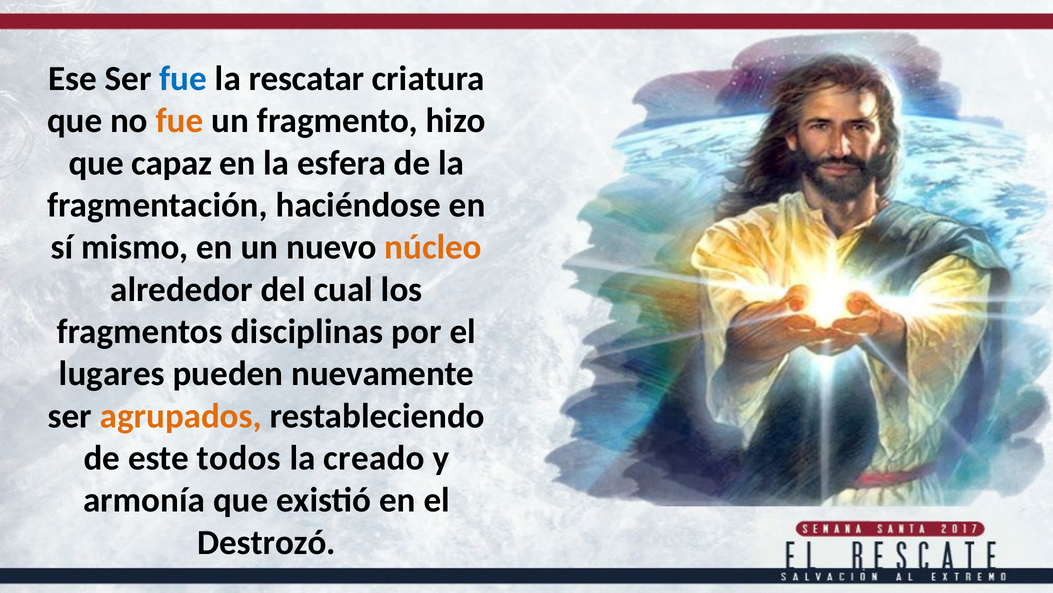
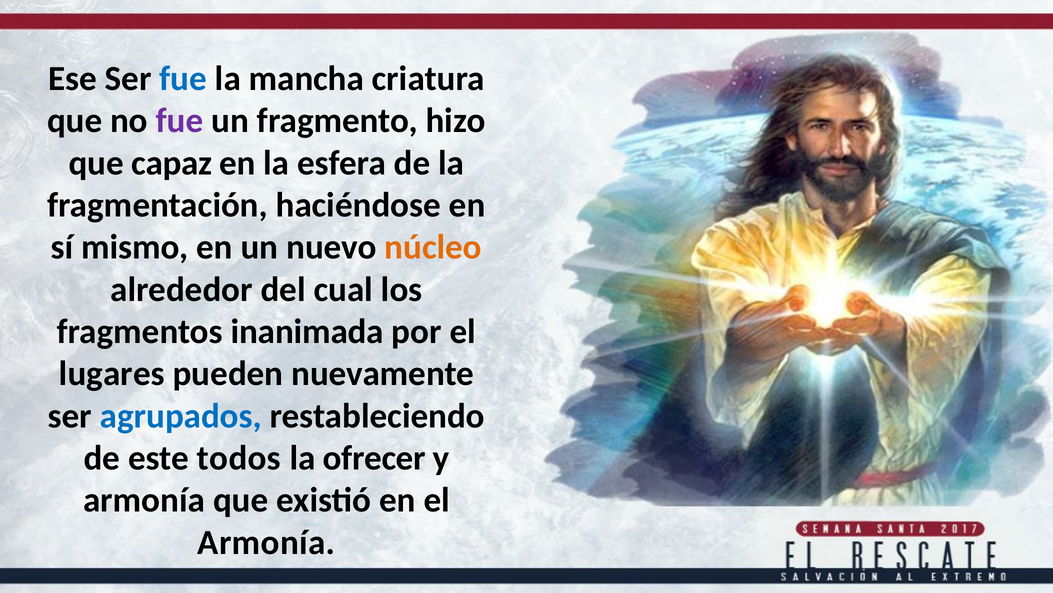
rescatar: rescatar -> mancha
fue at (180, 121) colour: orange -> purple
disciplinas: disciplinas -> inanimada
agrupados colour: orange -> blue
creado: creado -> ofrecer
Destrozó at (267, 542): Destrozó -> Armonía
